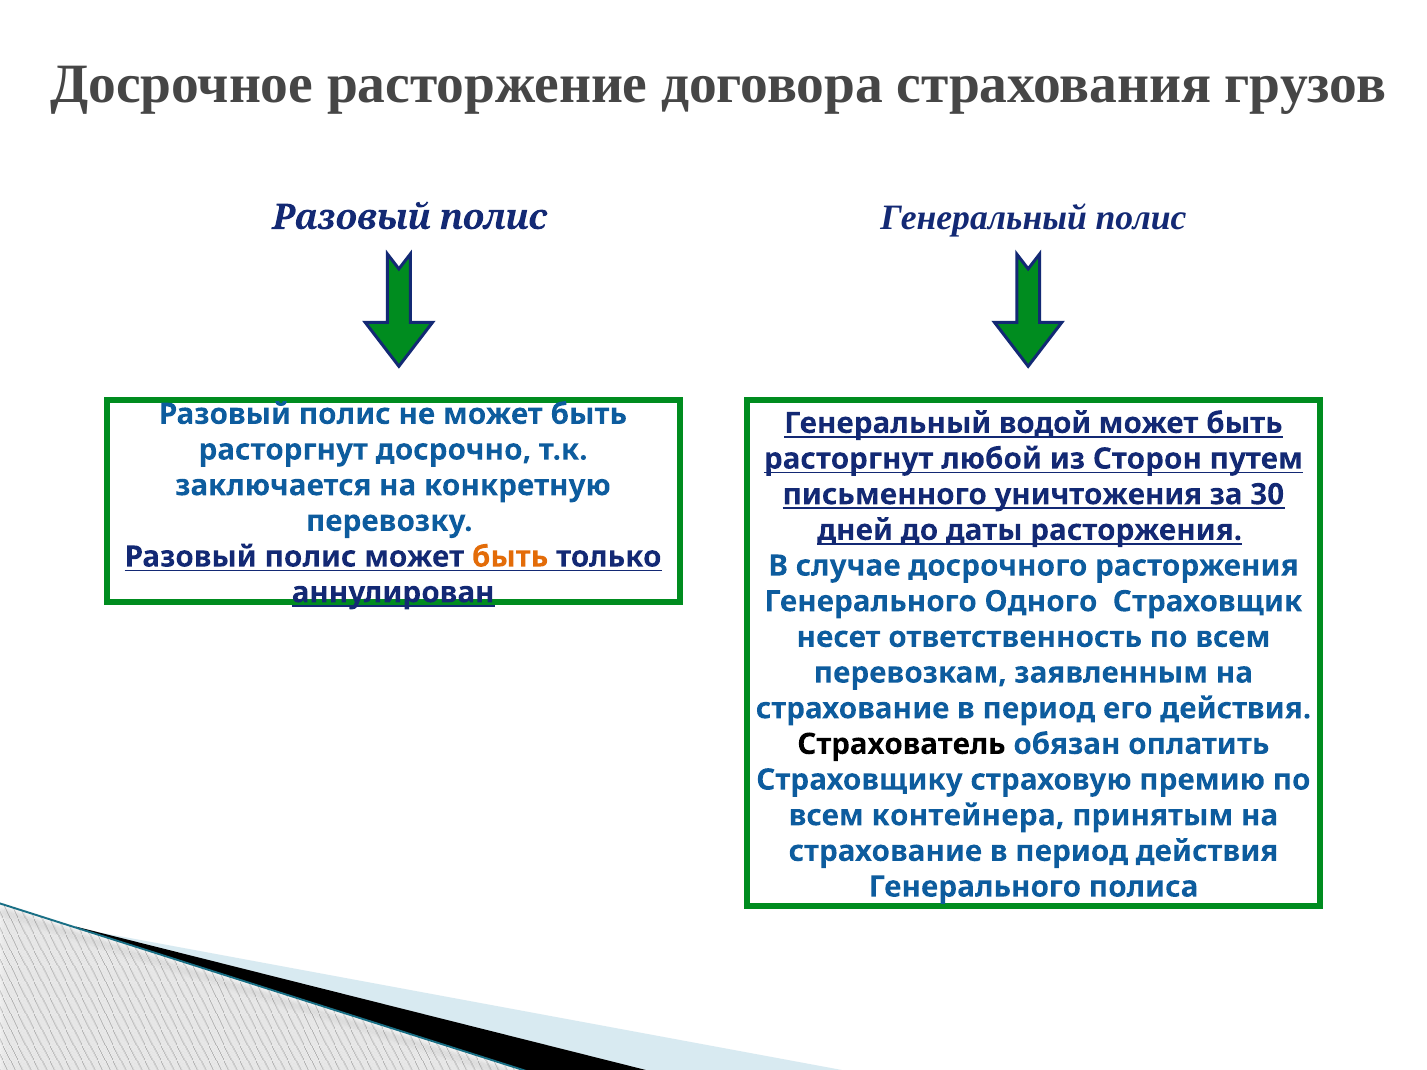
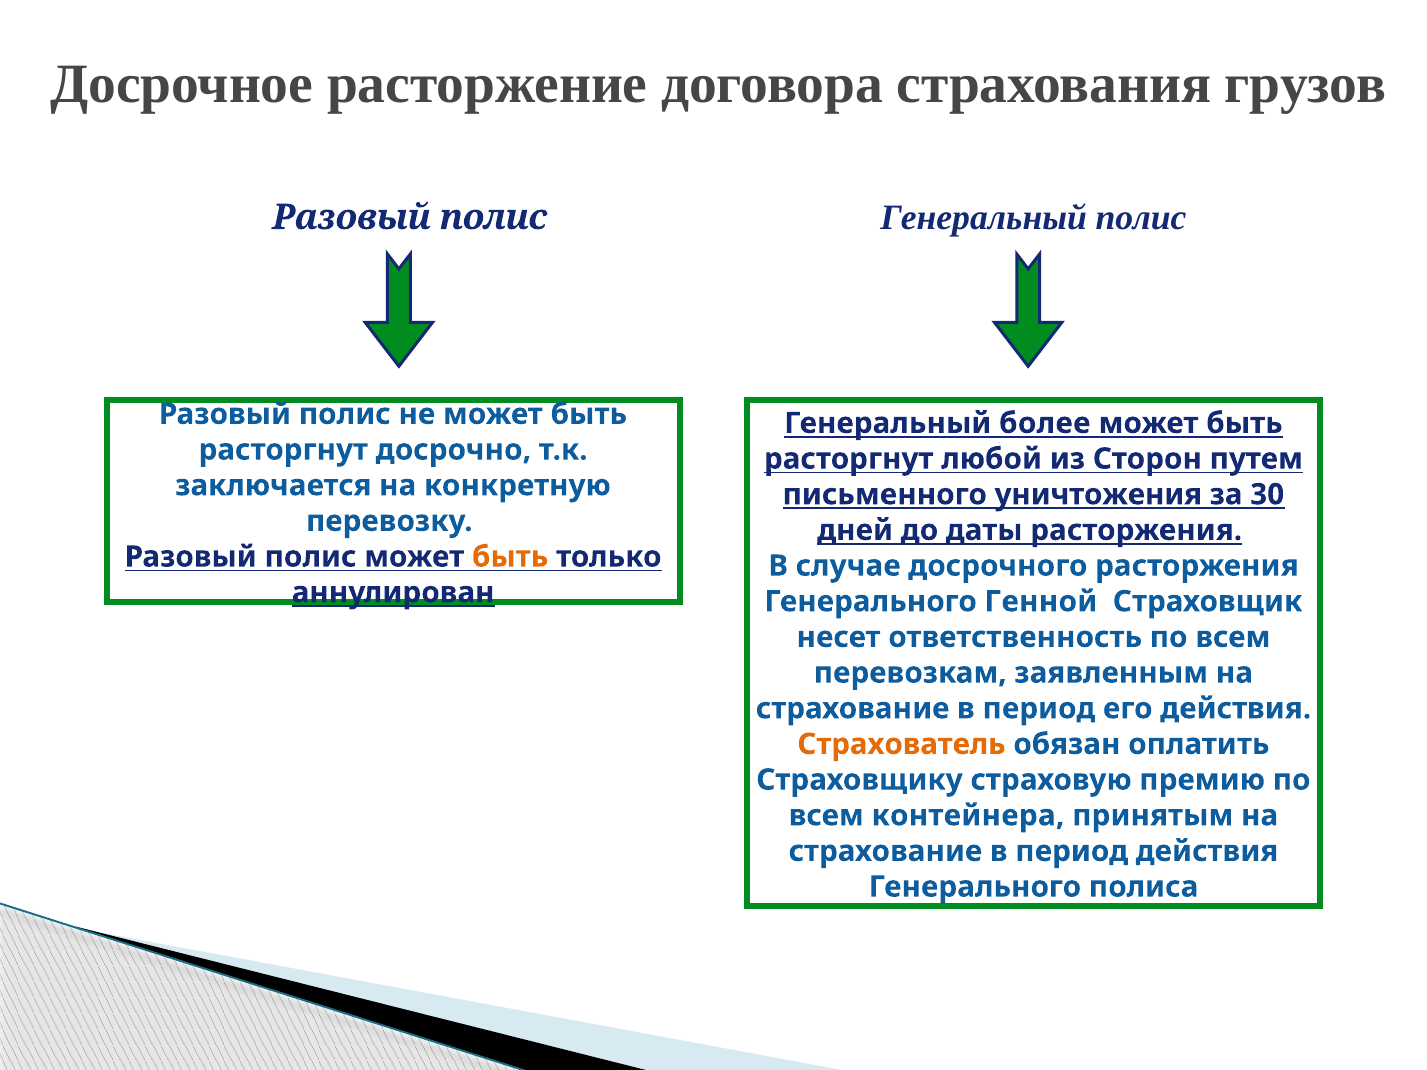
водой: водой -> более
Одного: Одного -> Генной
Страхователь colour: black -> orange
